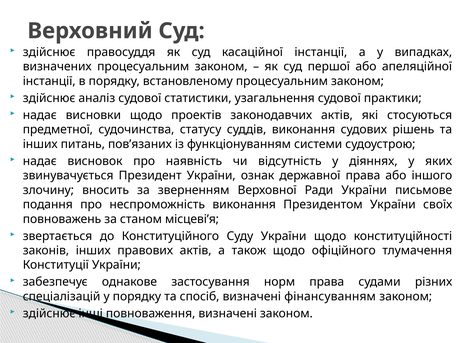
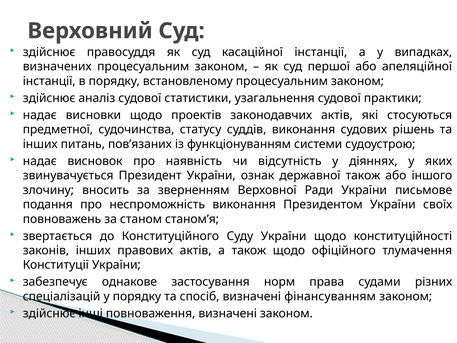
державної права: права -> також
місцеві’я: місцеві’я -> станом’я
